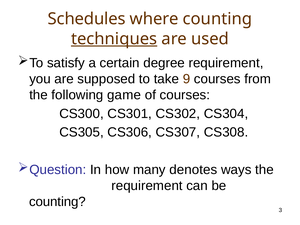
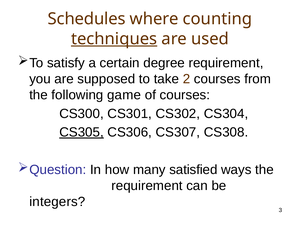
9: 9 -> 2
CS305 underline: none -> present
denotes: denotes -> satisfied
counting at (57, 202): counting -> integers
